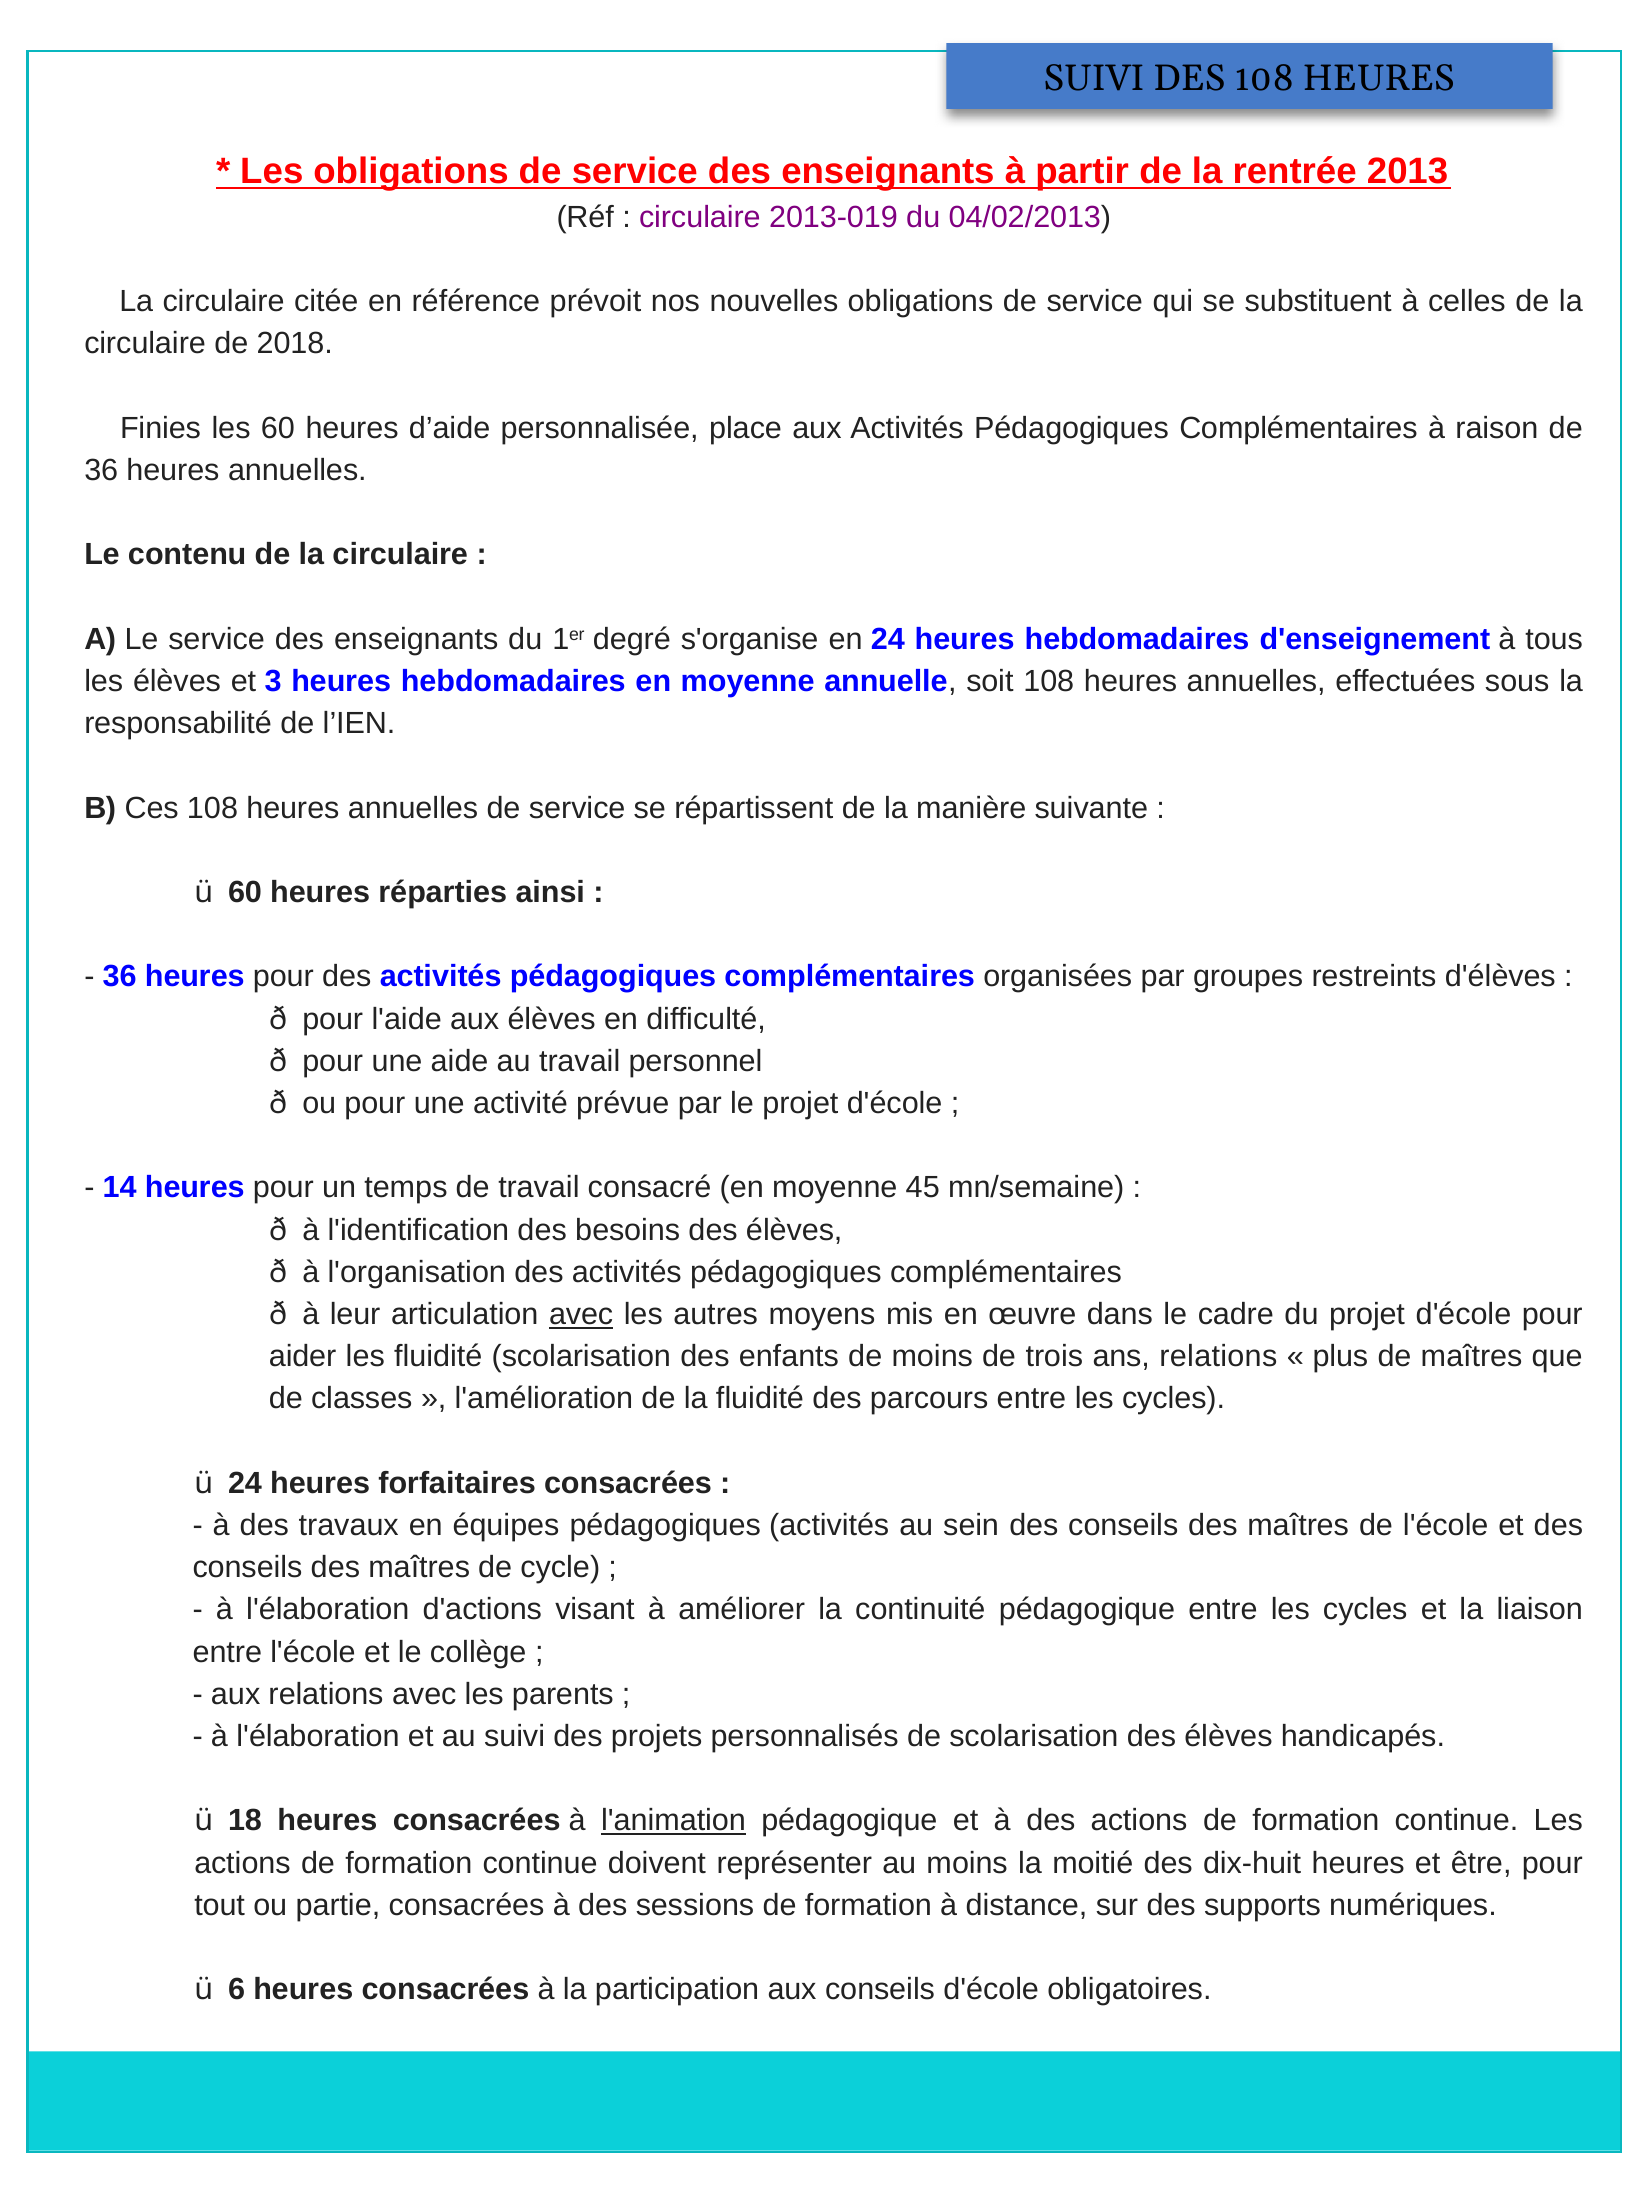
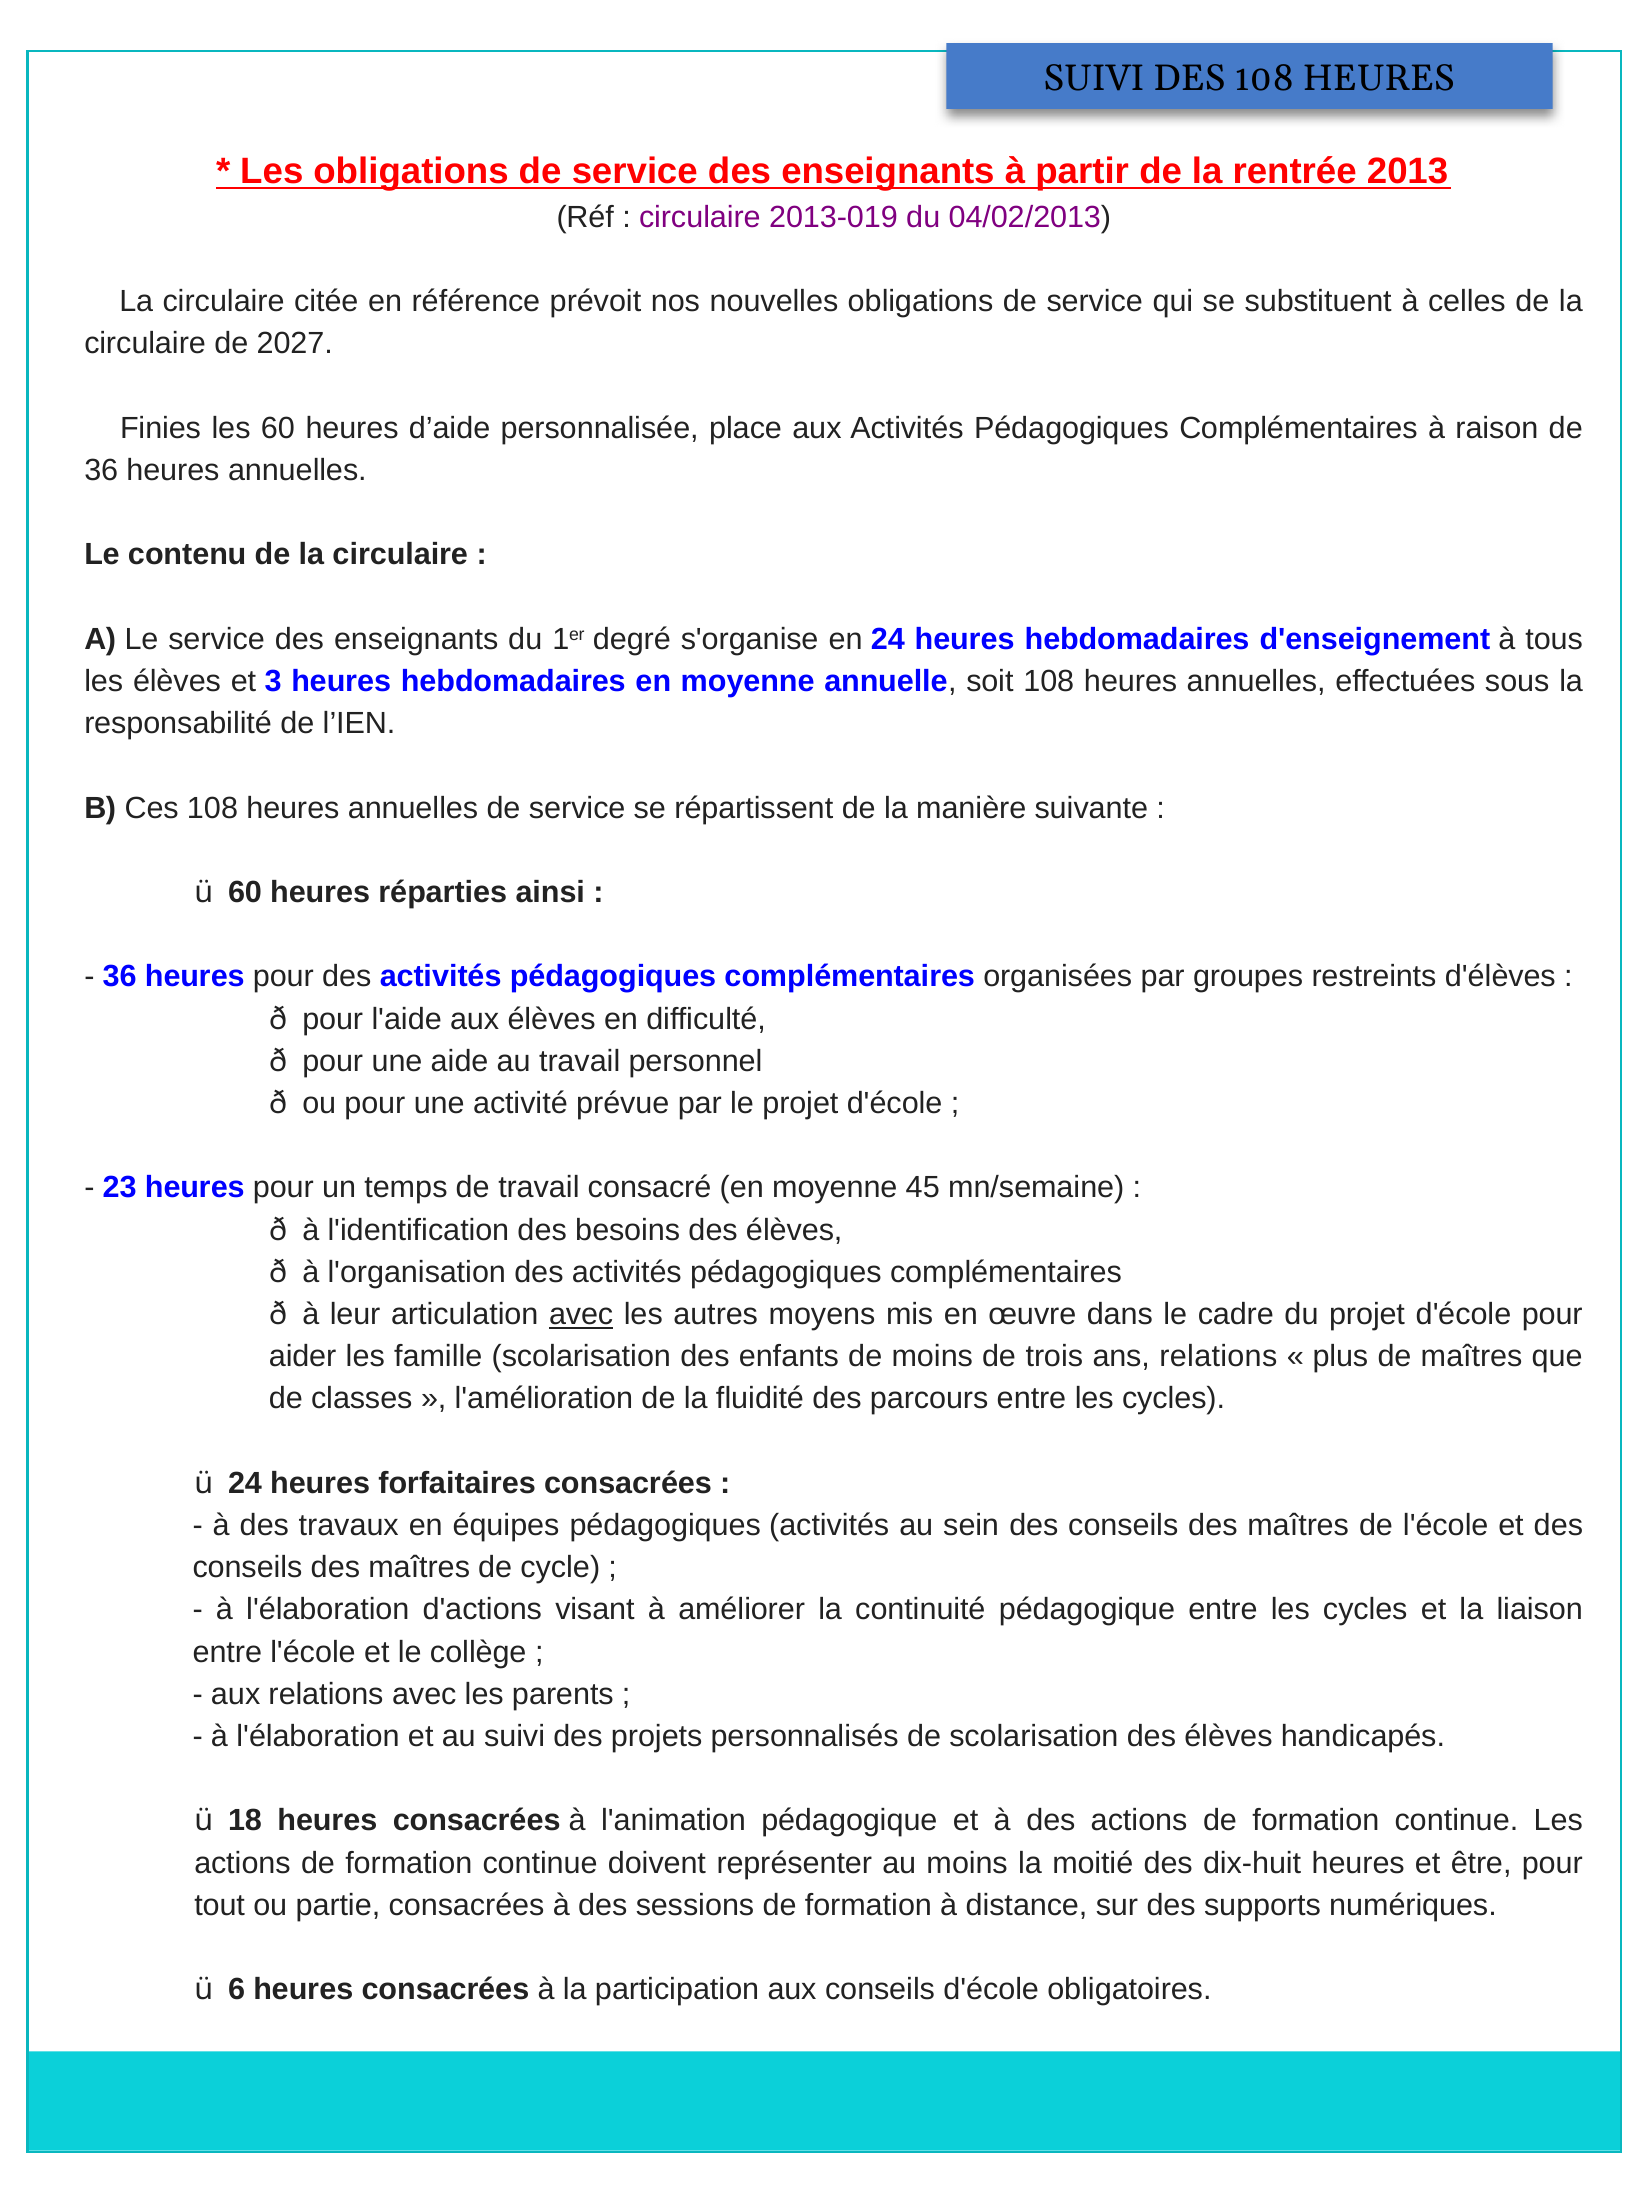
2018: 2018 -> 2027
14: 14 -> 23
les fluidité: fluidité -> famille
l'animation underline: present -> none
